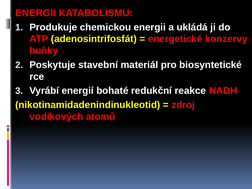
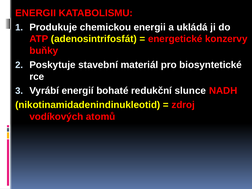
reakce: reakce -> slunce
